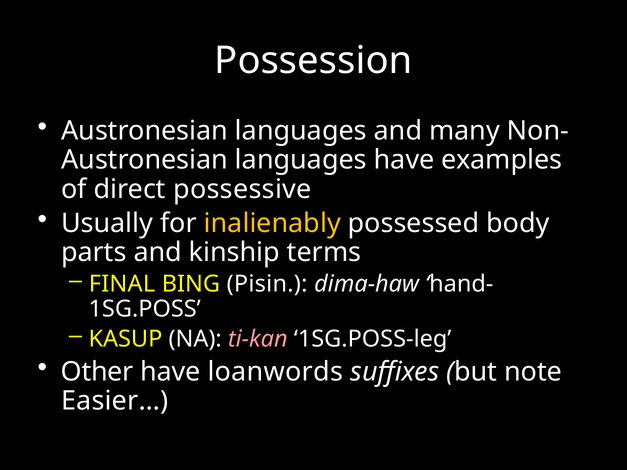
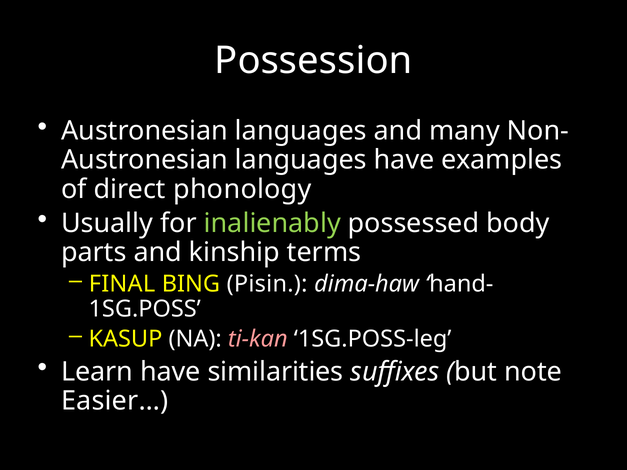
possessive: possessive -> phonology
inalienably colour: yellow -> light green
Other: Other -> Learn
loanwords: loanwords -> similarities
